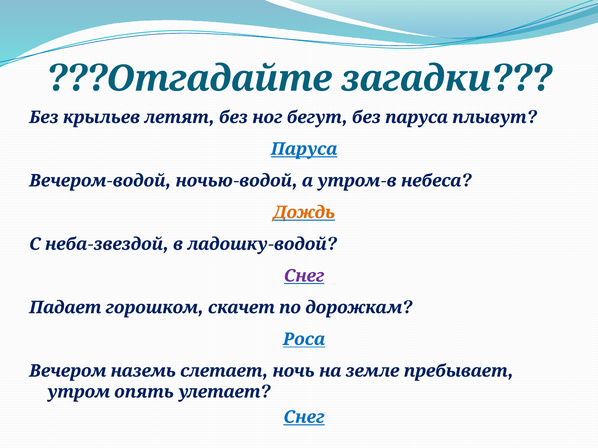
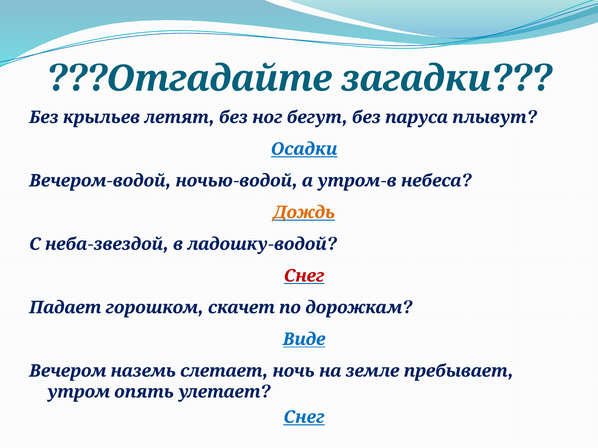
Паруса at (304, 149): Паруса -> Осадки
Снег at (304, 276) colour: purple -> red
Роса: Роса -> Виде
